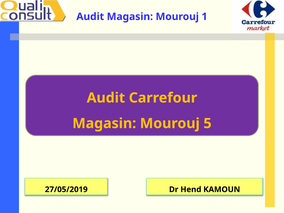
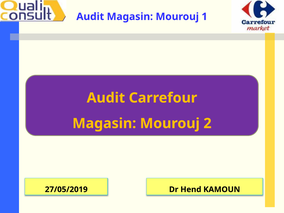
5: 5 -> 2
